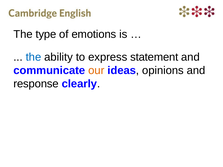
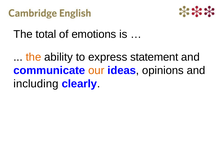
type: type -> total
the at (33, 57) colour: blue -> orange
response: response -> including
